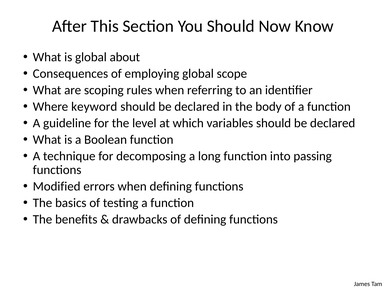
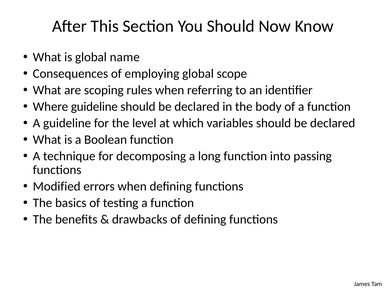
about: about -> name
Where keyword: keyword -> guideline
